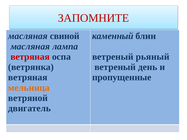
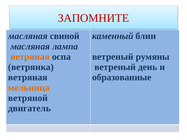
ветряная at (30, 57) colour: red -> orange
рьяный: рьяный -> румяны
пропущенные: пропущенные -> образованные
